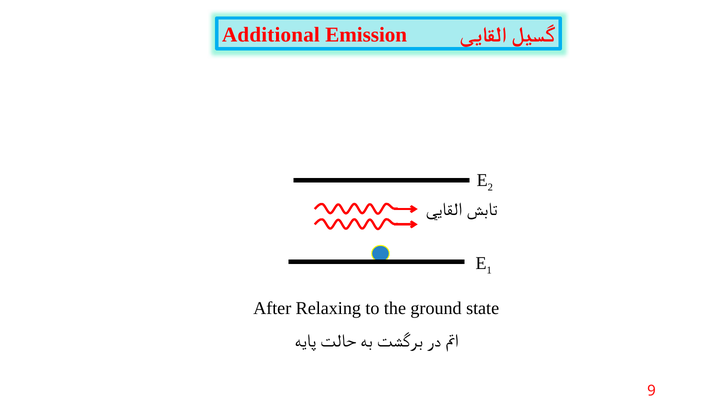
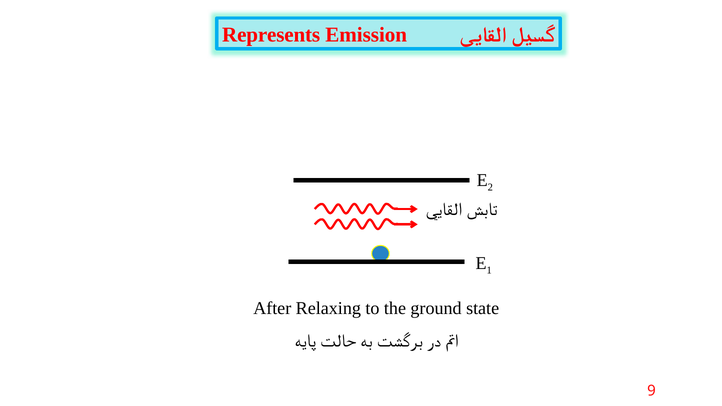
Additional: Additional -> Represents
